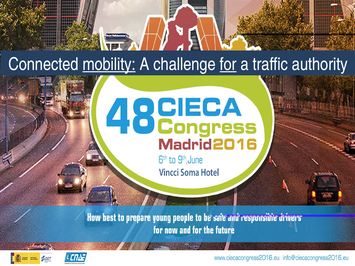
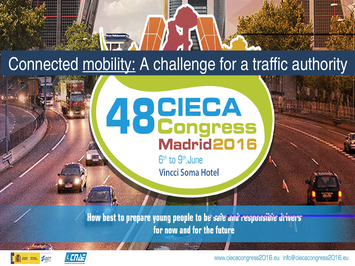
for underline: present -> none
